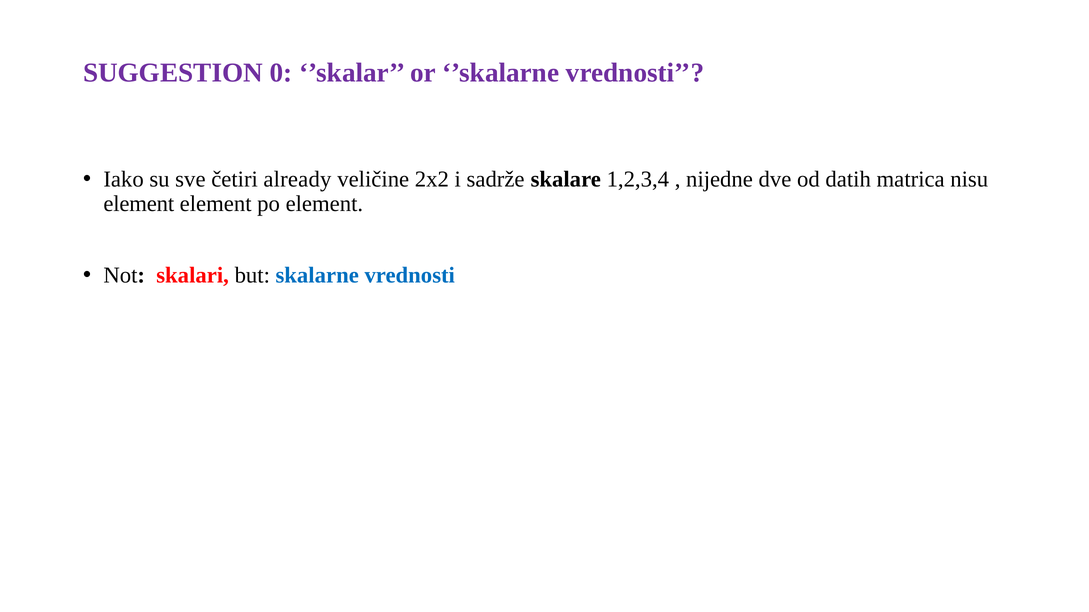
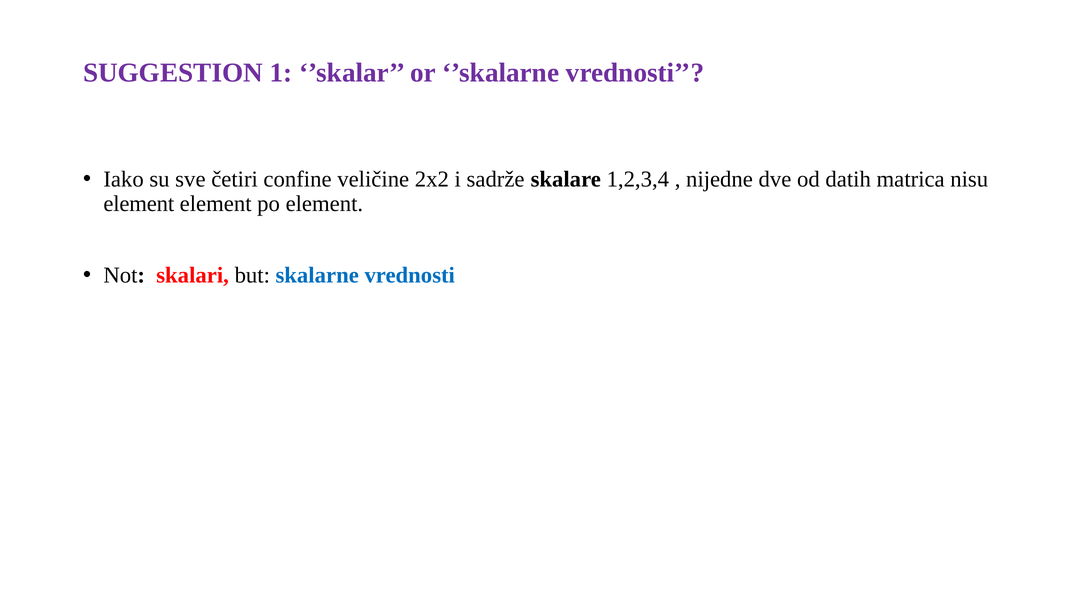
0: 0 -> 1
already: already -> confine
